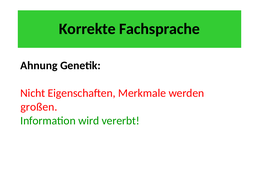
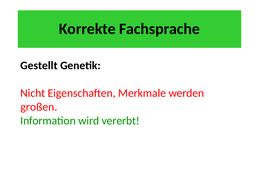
Ahnung: Ahnung -> Gestellt
